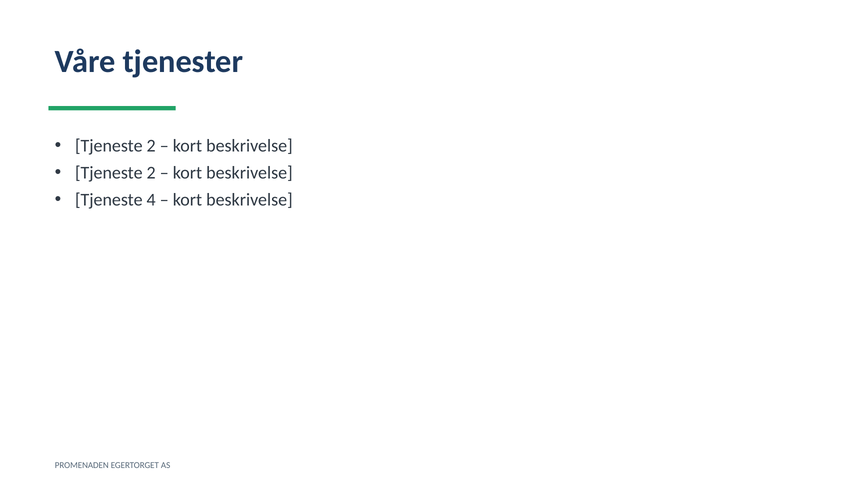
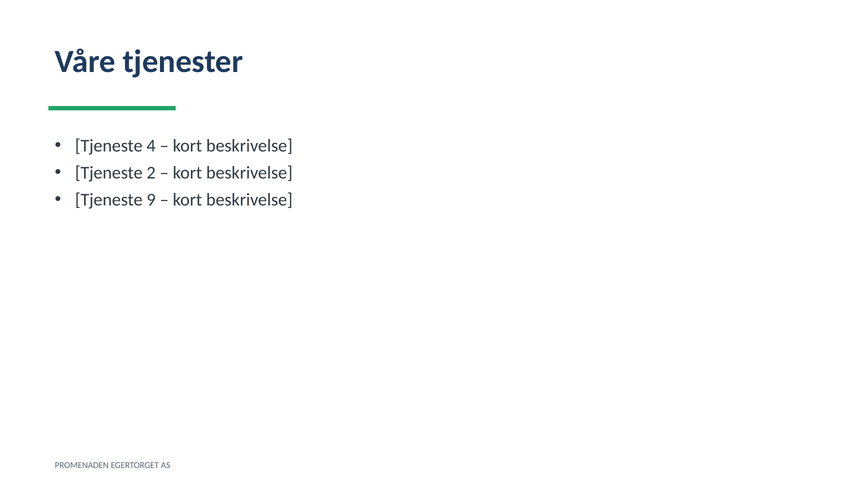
2 at (151, 146): 2 -> 4
4: 4 -> 9
